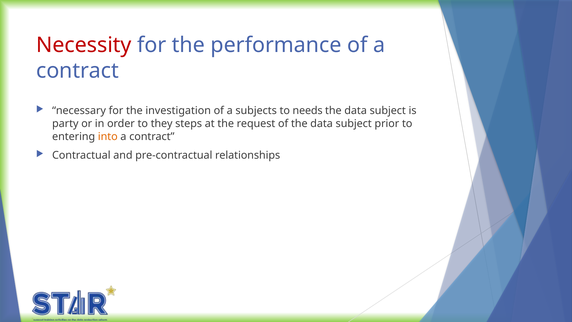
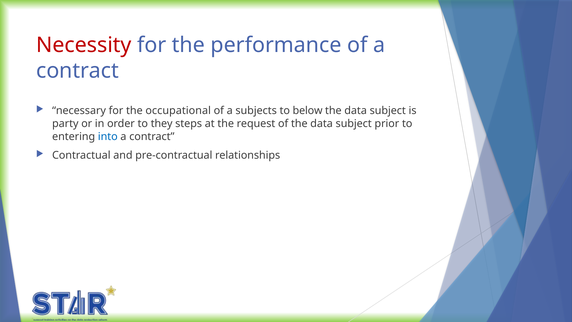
investigation: investigation -> occupational
needs: needs -> below
into colour: orange -> blue
